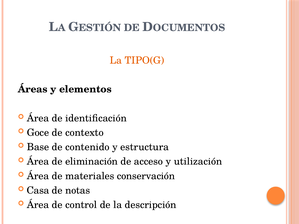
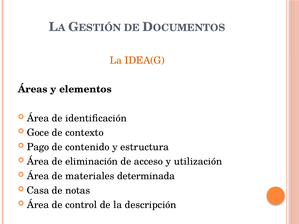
TIPO(G: TIPO(G -> IDEA(G
Base: Base -> Pago
conservación: conservación -> determinada
